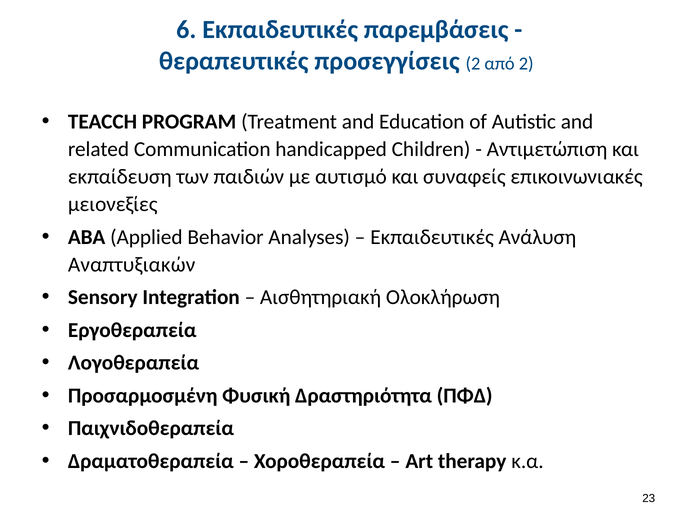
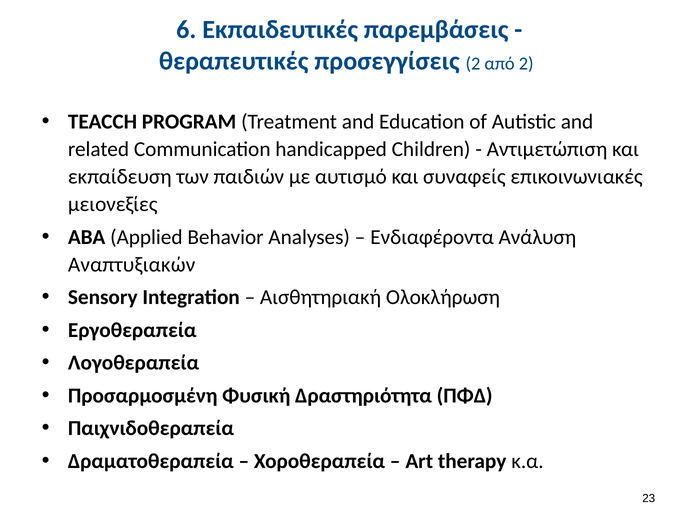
Εκπαιδευτικές at (432, 237): Εκπαιδευτικές -> Ενδιαφέροντα
